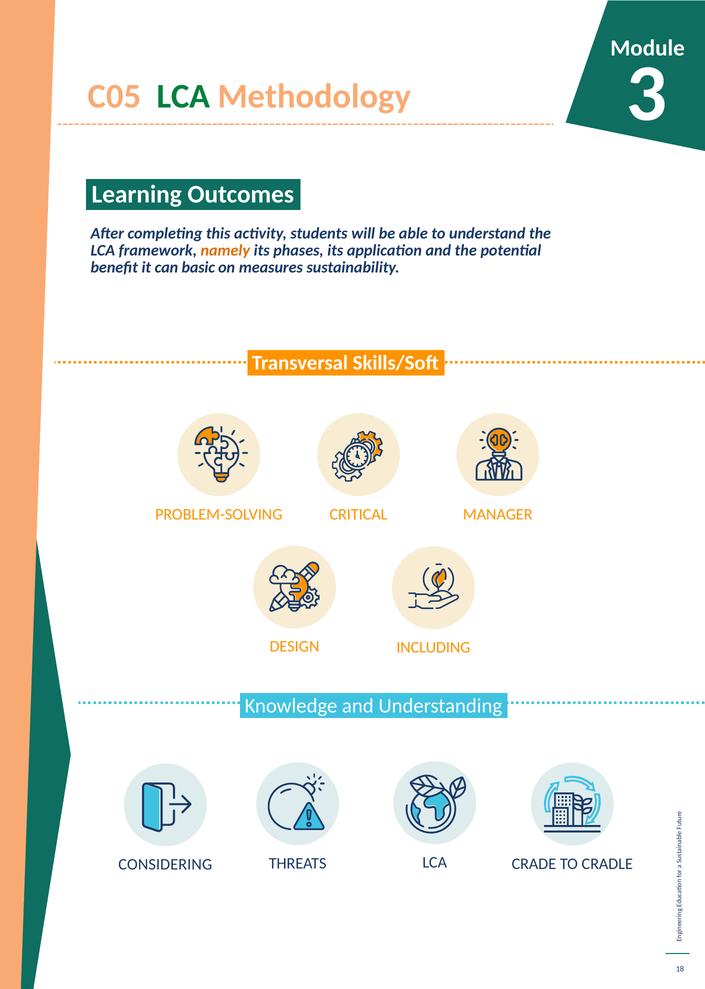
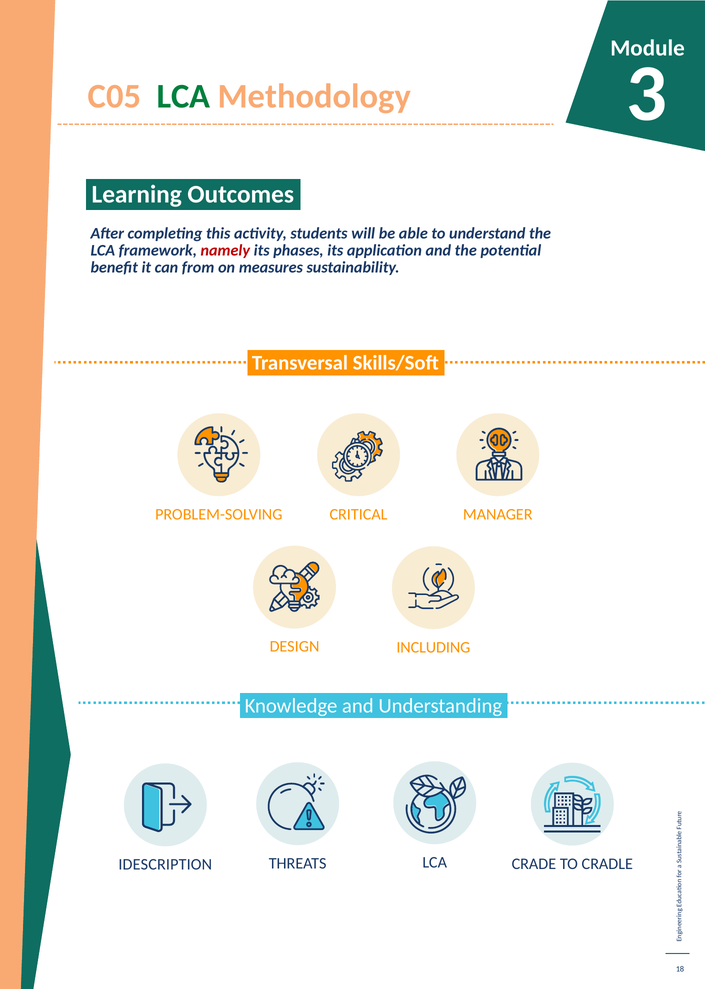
namely colour: orange -> red
basic: basic -> from
CONSIDERING: CONSIDERING -> IDESCRIPTION
